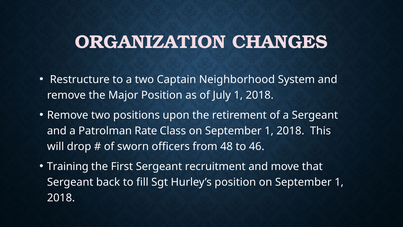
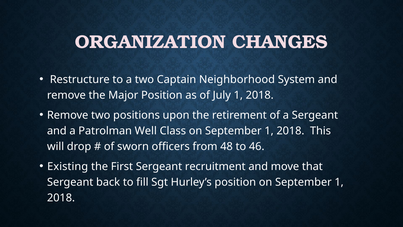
Rate: Rate -> Well
Training: Training -> Existing
